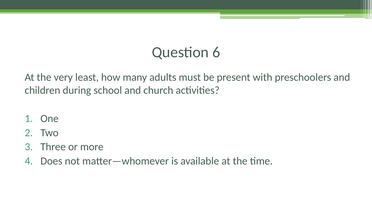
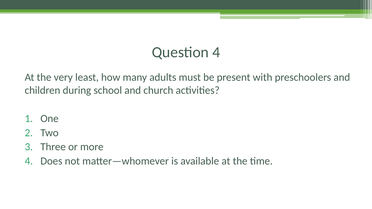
Question 6: 6 -> 4
